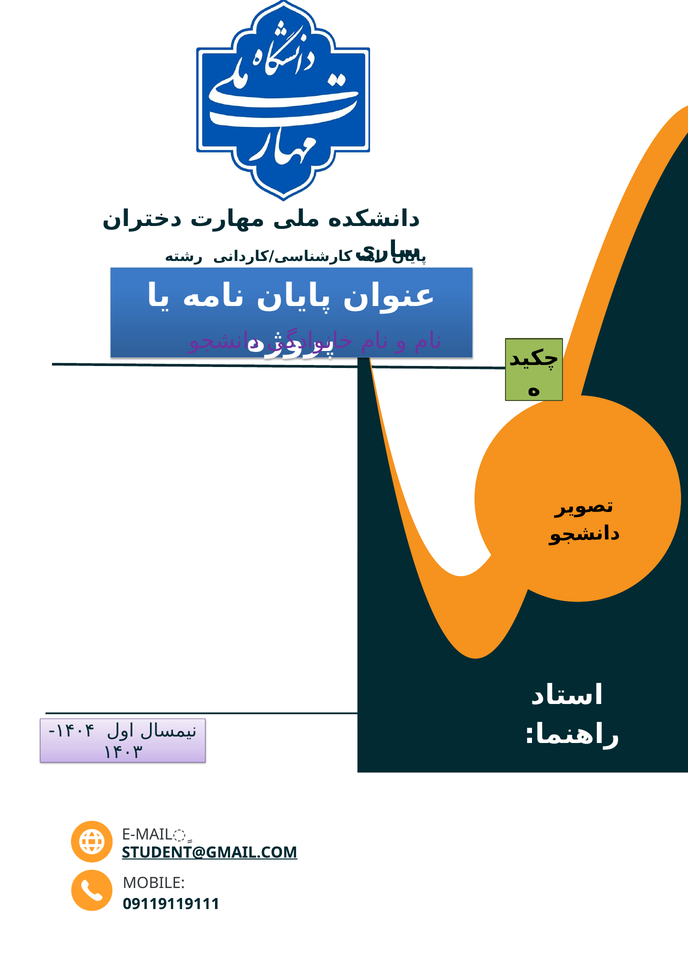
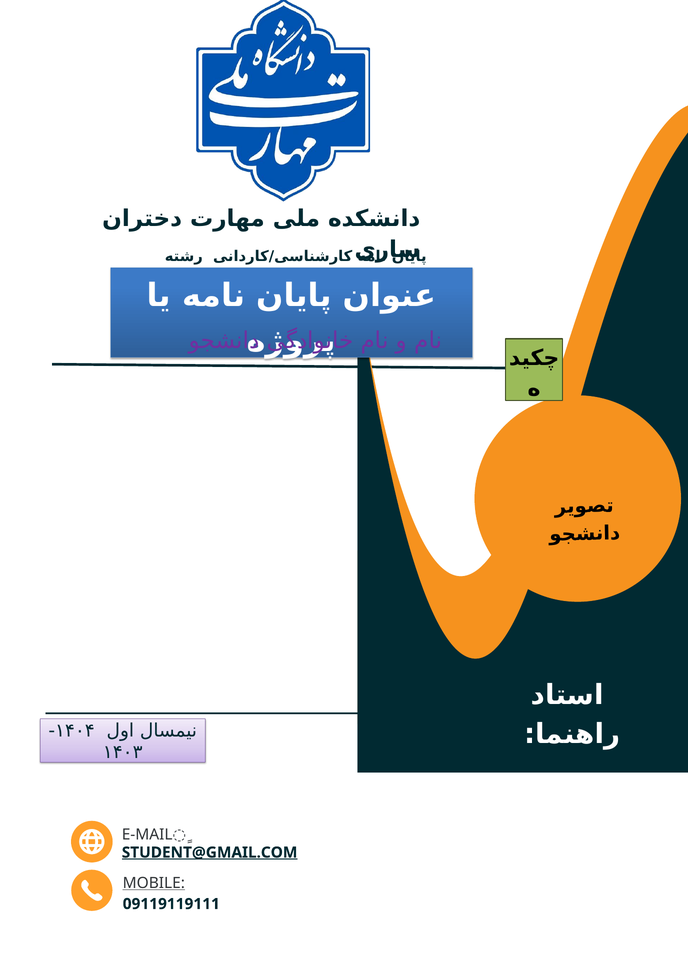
MOBILE underline: none -> present
